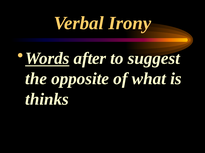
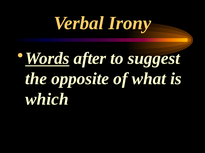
thinks: thinks -> which
